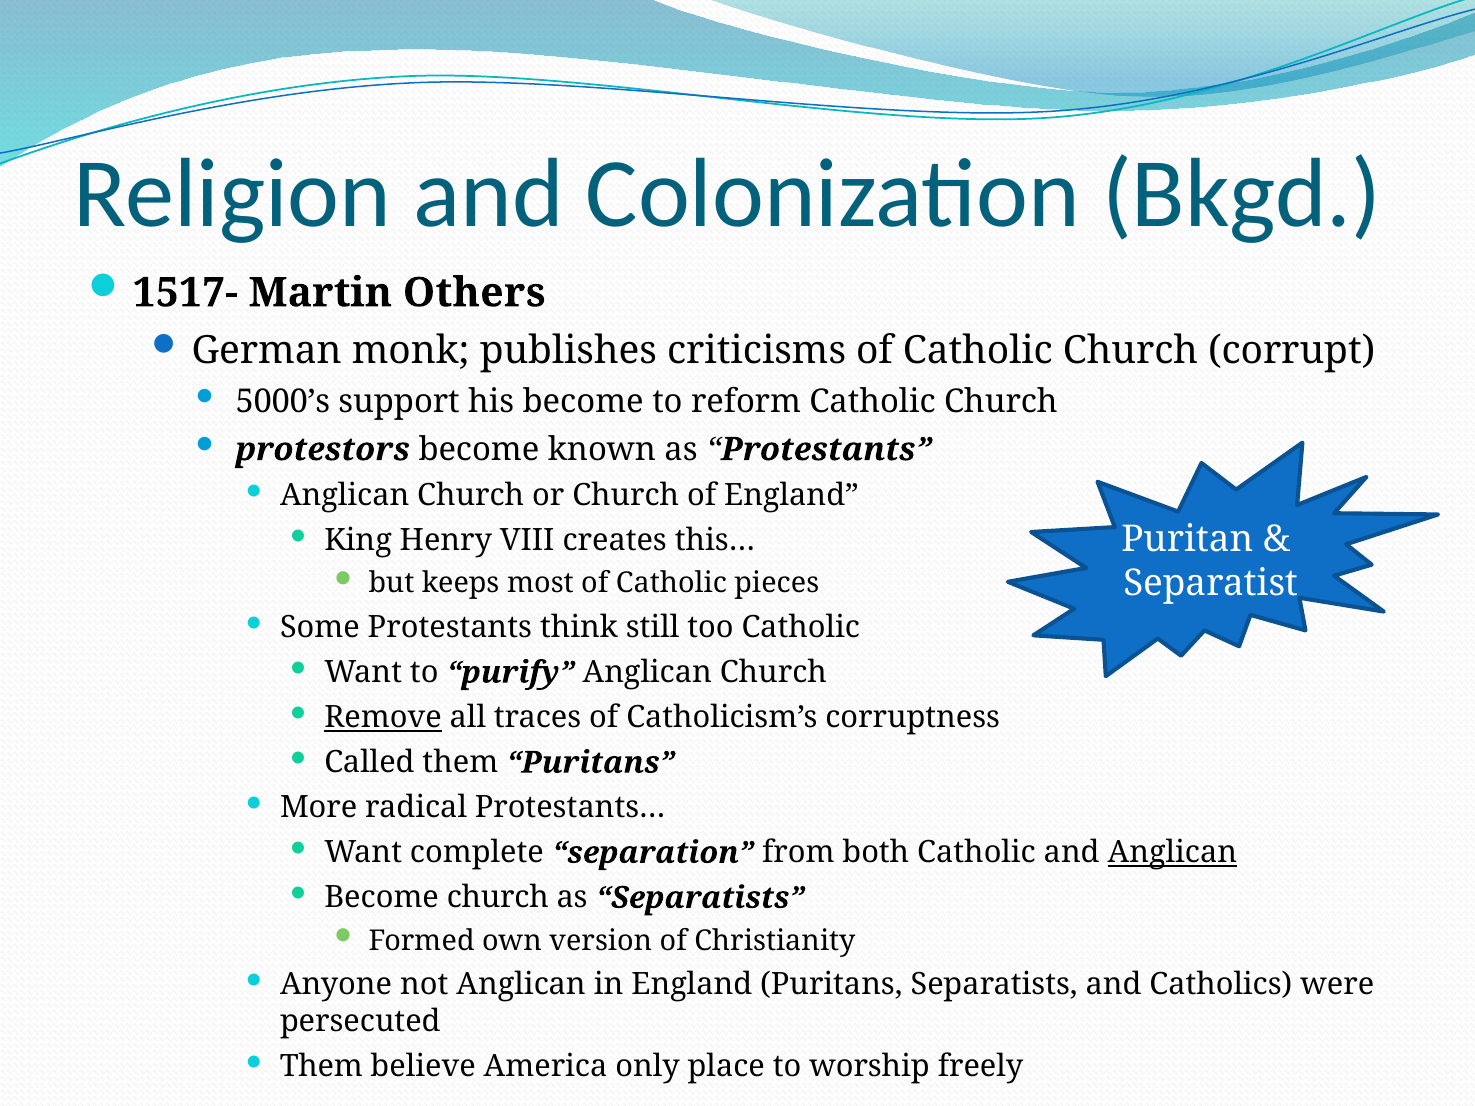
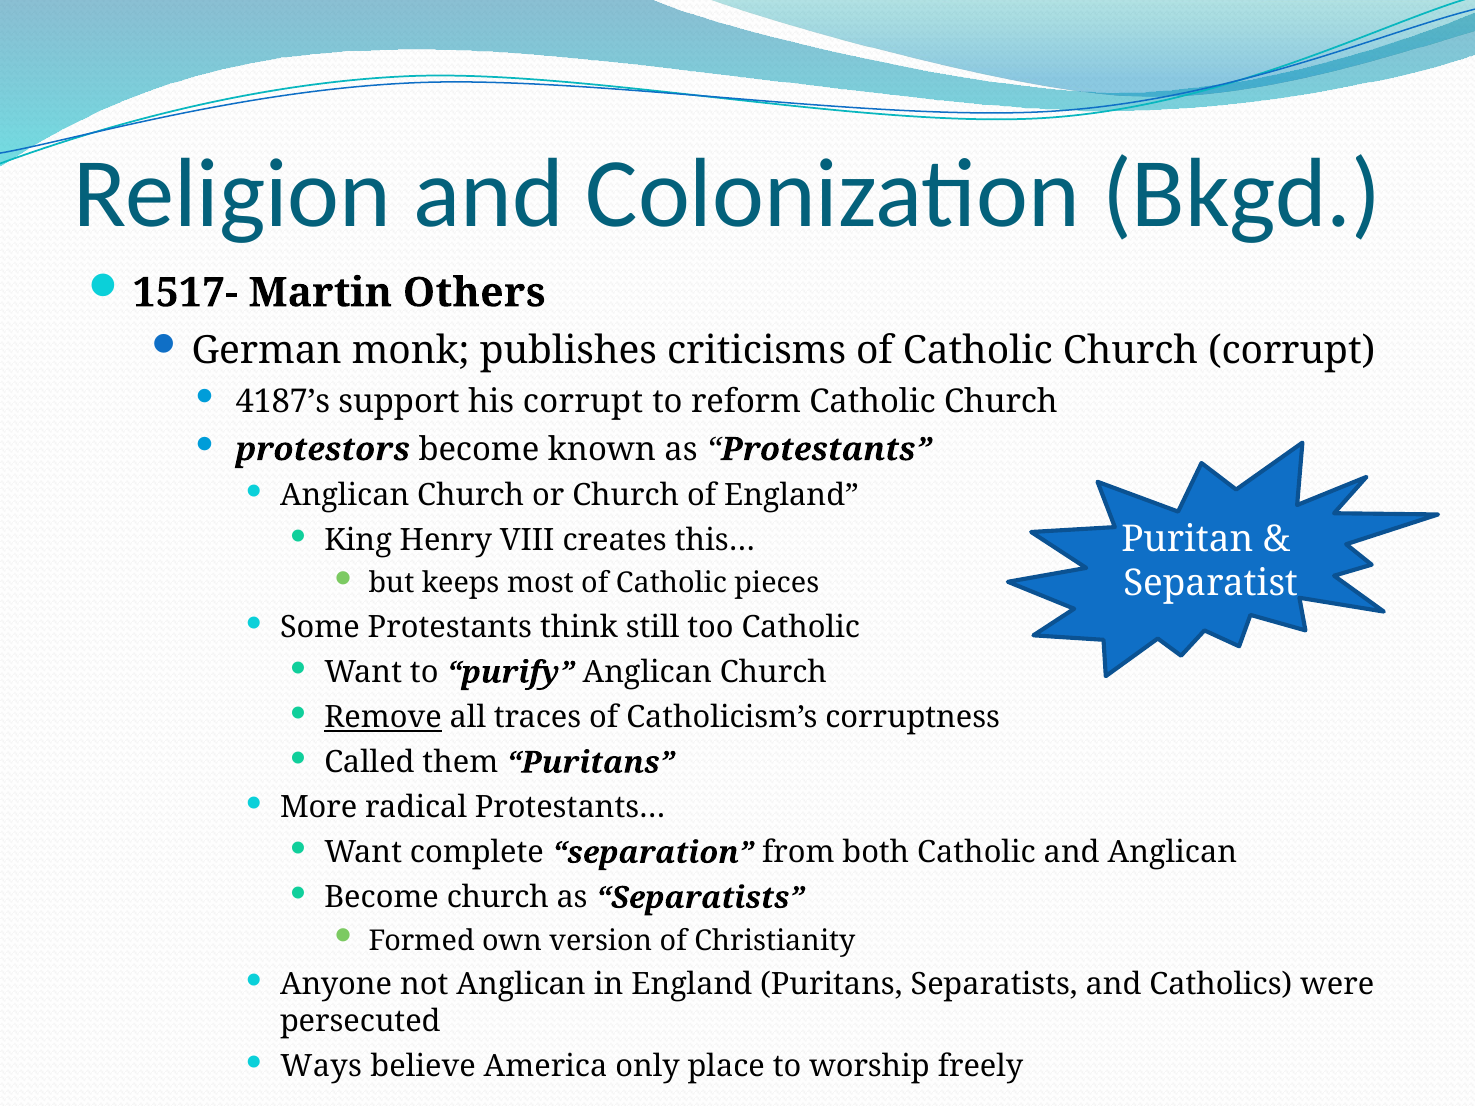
5000’s: 5000’s -> 4187’s
his become: become -> corrupt
Anglican at (1172, 853) underline: present -> none
Them at (321, 1067): Them -> Ways
